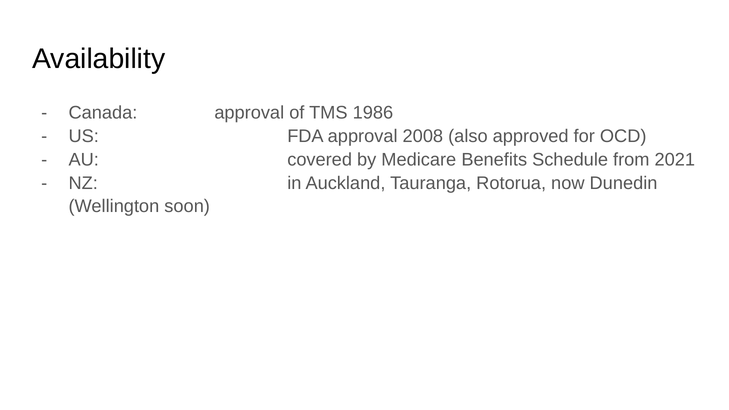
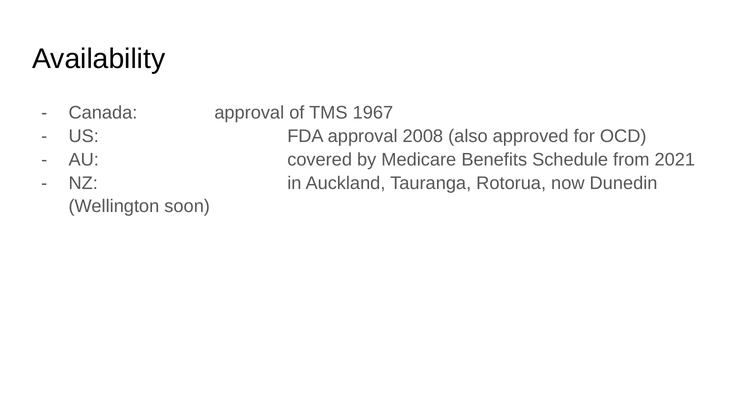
1986: 1986 -> 1967
